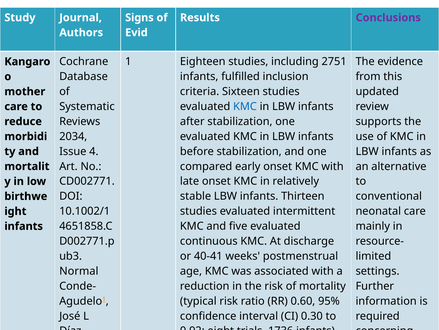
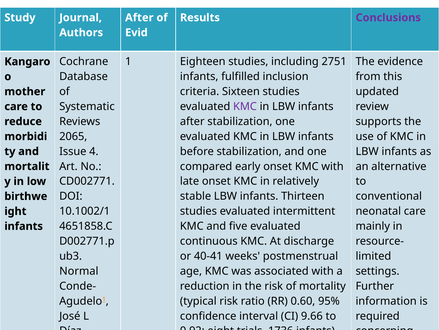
Signs at (139, 18): Signs -> After
KMC at (245, 106) colour: blue -> purple
2034: 2034 -> 2065
0.30: 0.30 -> 9.66
